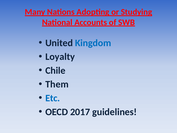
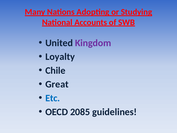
Kingdom colour: blue -> purple
Them: Them -> Great
2017: 2017 -> 2085
